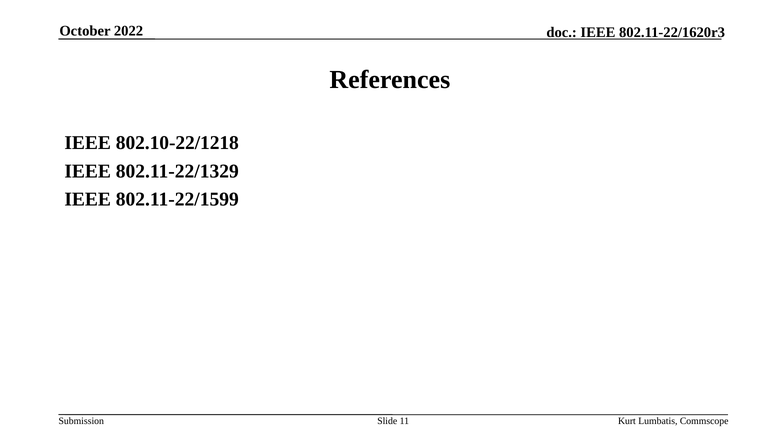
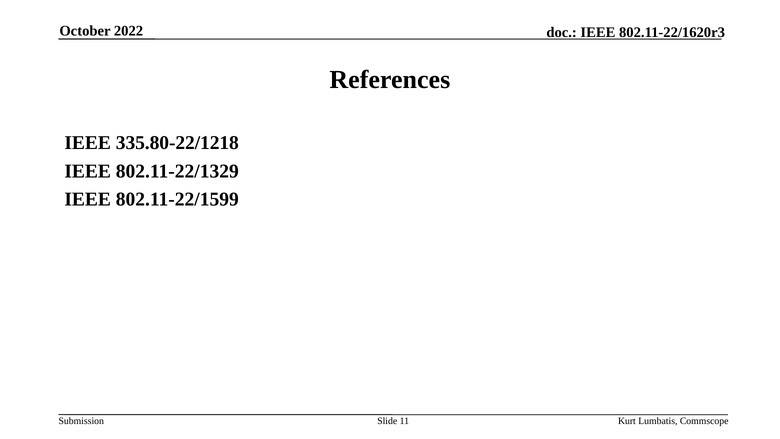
802.10-22/1218: 802.10-22/1218 -> 335.80-22/1218
